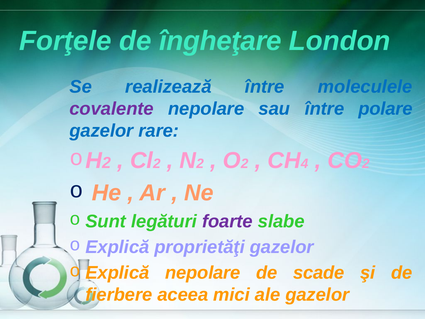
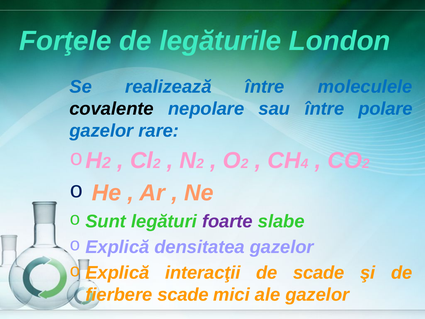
îngheţare: îngheţare -> legăturile
covalente colour: purple -> black
proprietăţi: proprietăţi -> densitatea
Explică nepolare: nepolare -> interacţii
fierbere aceea: aceea -> scade
